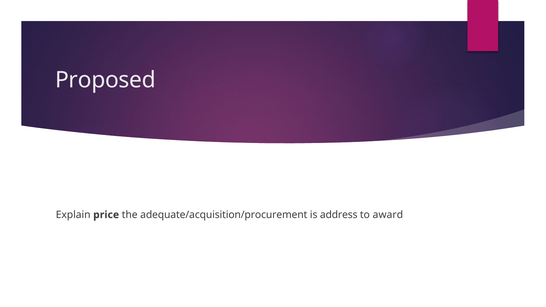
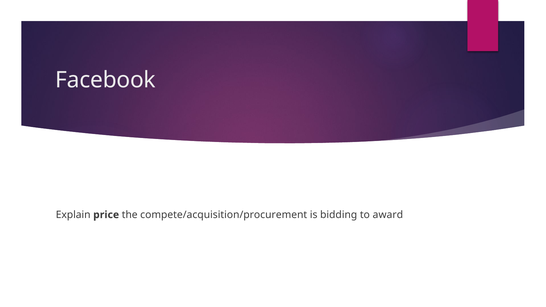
Proposed: Proposed -> Facebook
adequate/acquisition/procurement: adequate/acquisition/procurement -> compete/acquisition/procurement
address: address -> bidding
